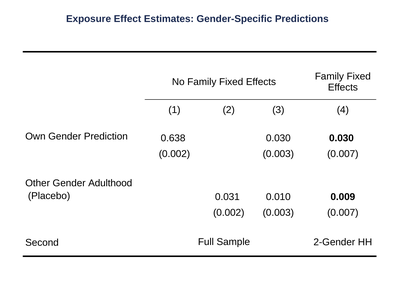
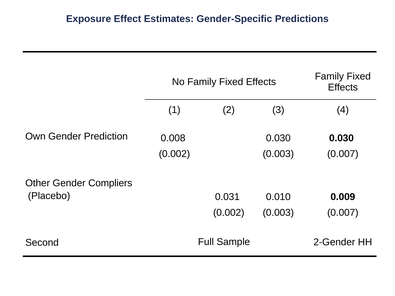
0.638: 0.638 -> 0.008
Adulthood: Adulthood -> Compliers
